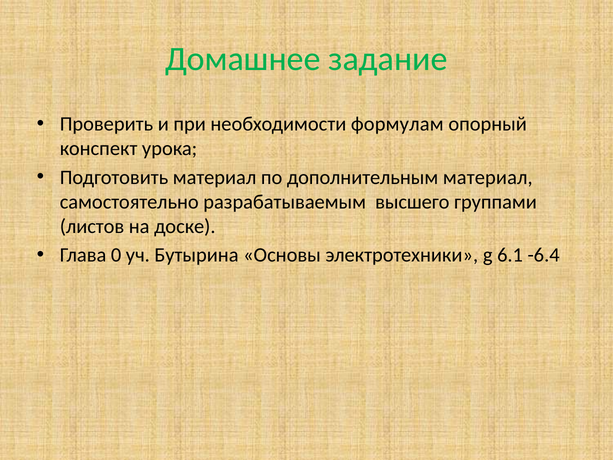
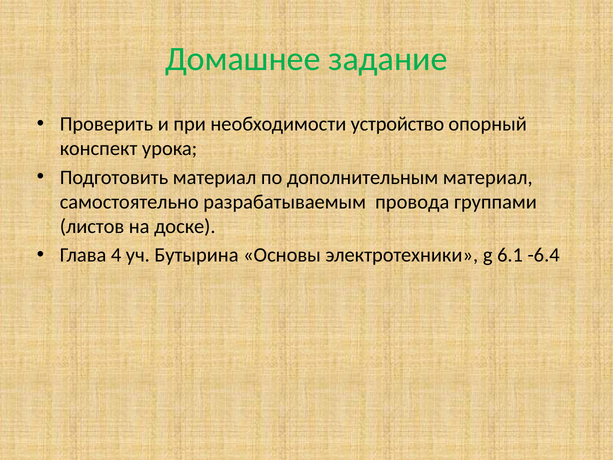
формулам: формулам -> устройство
высшего: высшего -> провода
0: 0 -> 4
